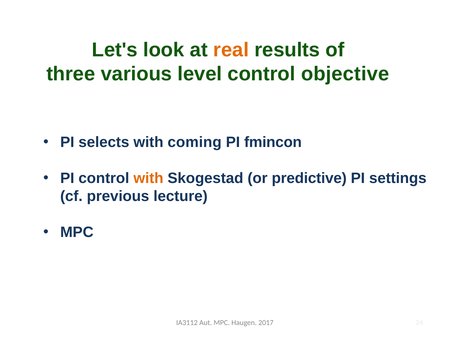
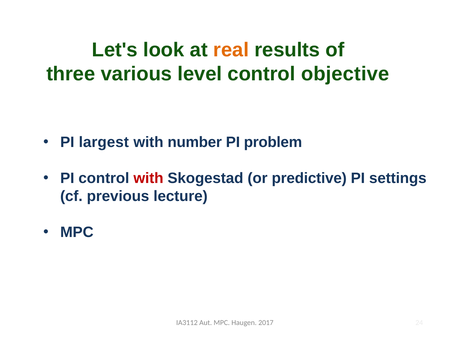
selects: selects -> largest
coming: coming -> number
fmincon: fmincon -> problem
with at (148, 178) colour: orange -> red
